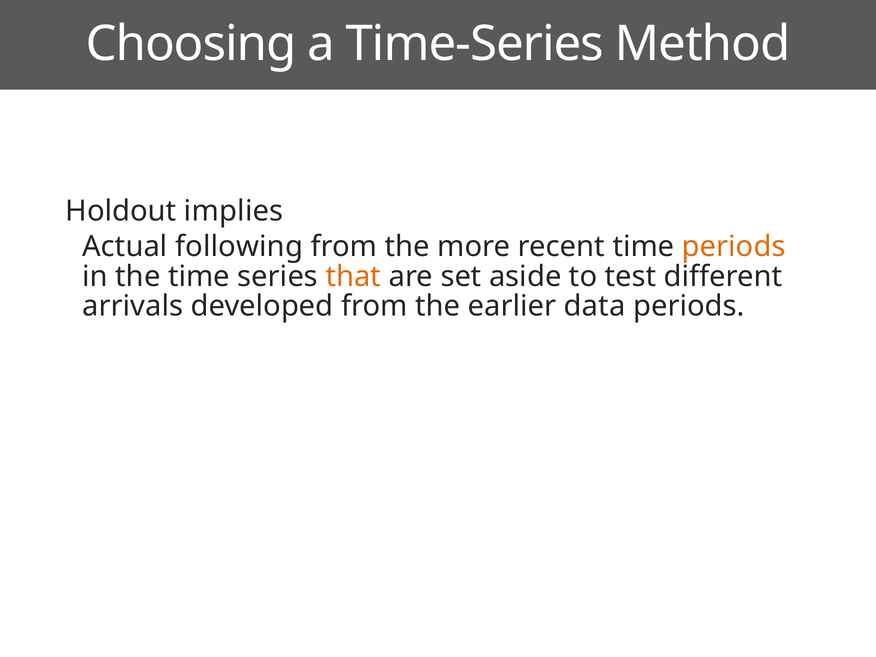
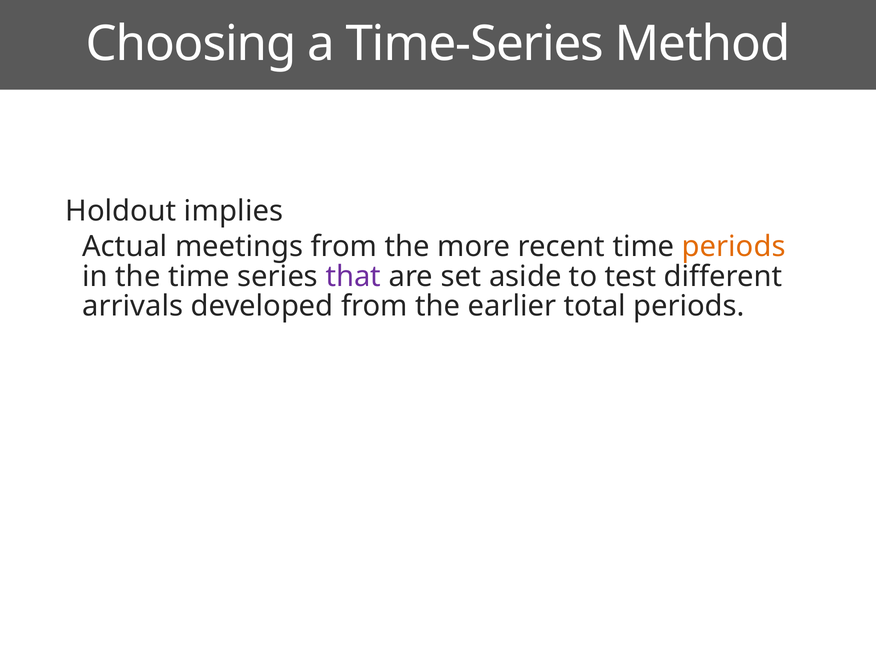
following: following -> meetings
that colour: orange -> purple
data: data -> total
